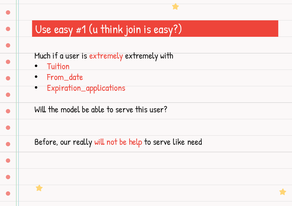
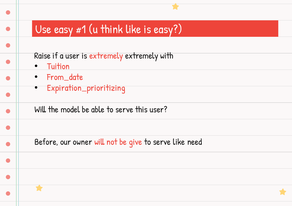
think join: join -> like
Much: Much -> Raise
Expiration_applications: Expiration_applications -> Expiration_prioritizing
really: really -> owner
help: help -> give
